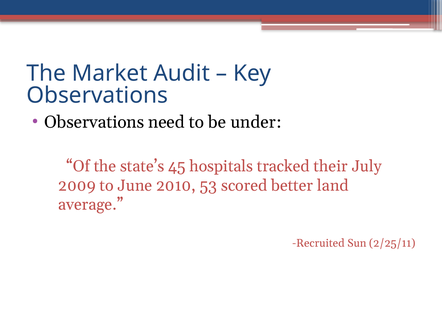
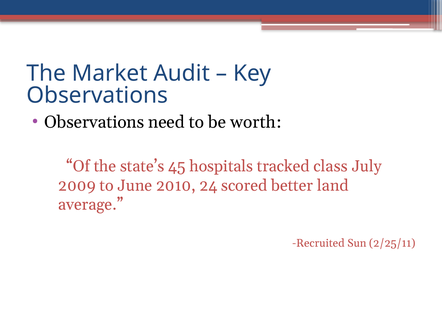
under: under -> worth
their: their -> class
53: 53 -> 24
